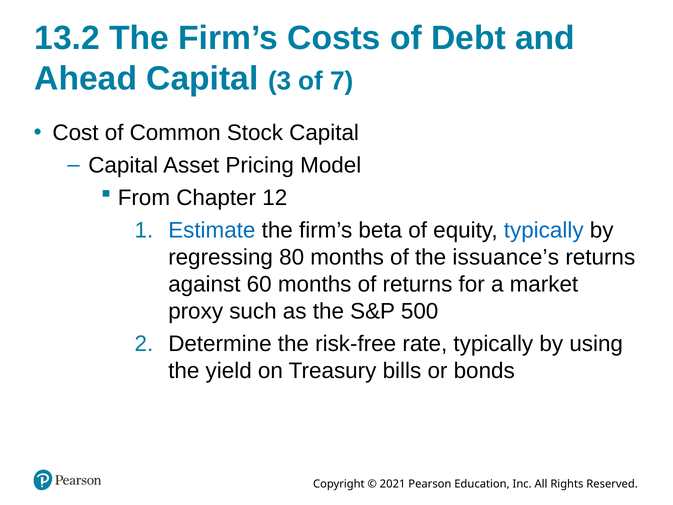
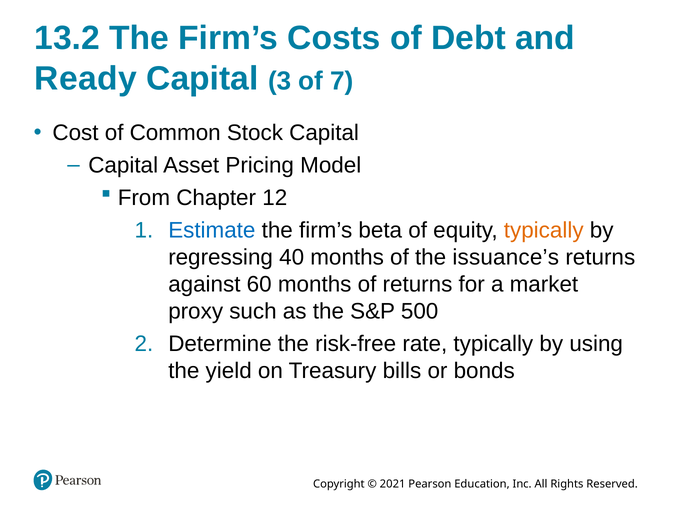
Ahead: Ahead -> Ready
typically at (544, 230) colour: blue -> orange
80: 80 -> 40
